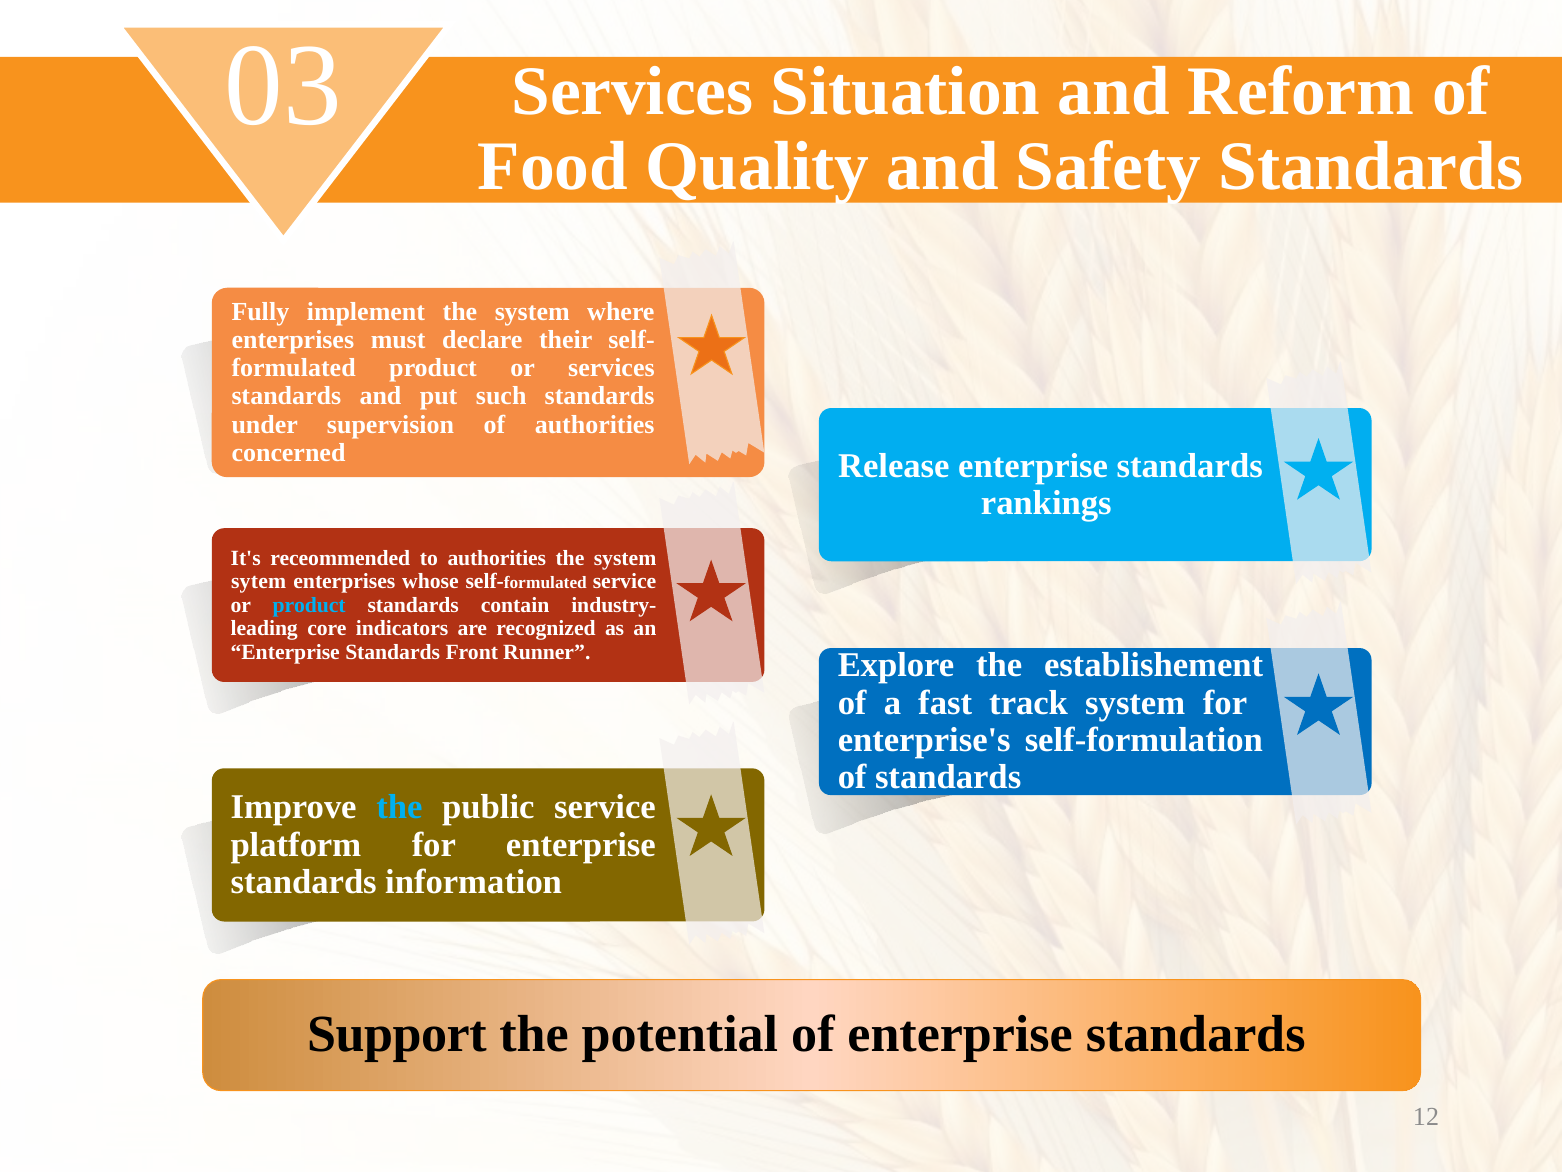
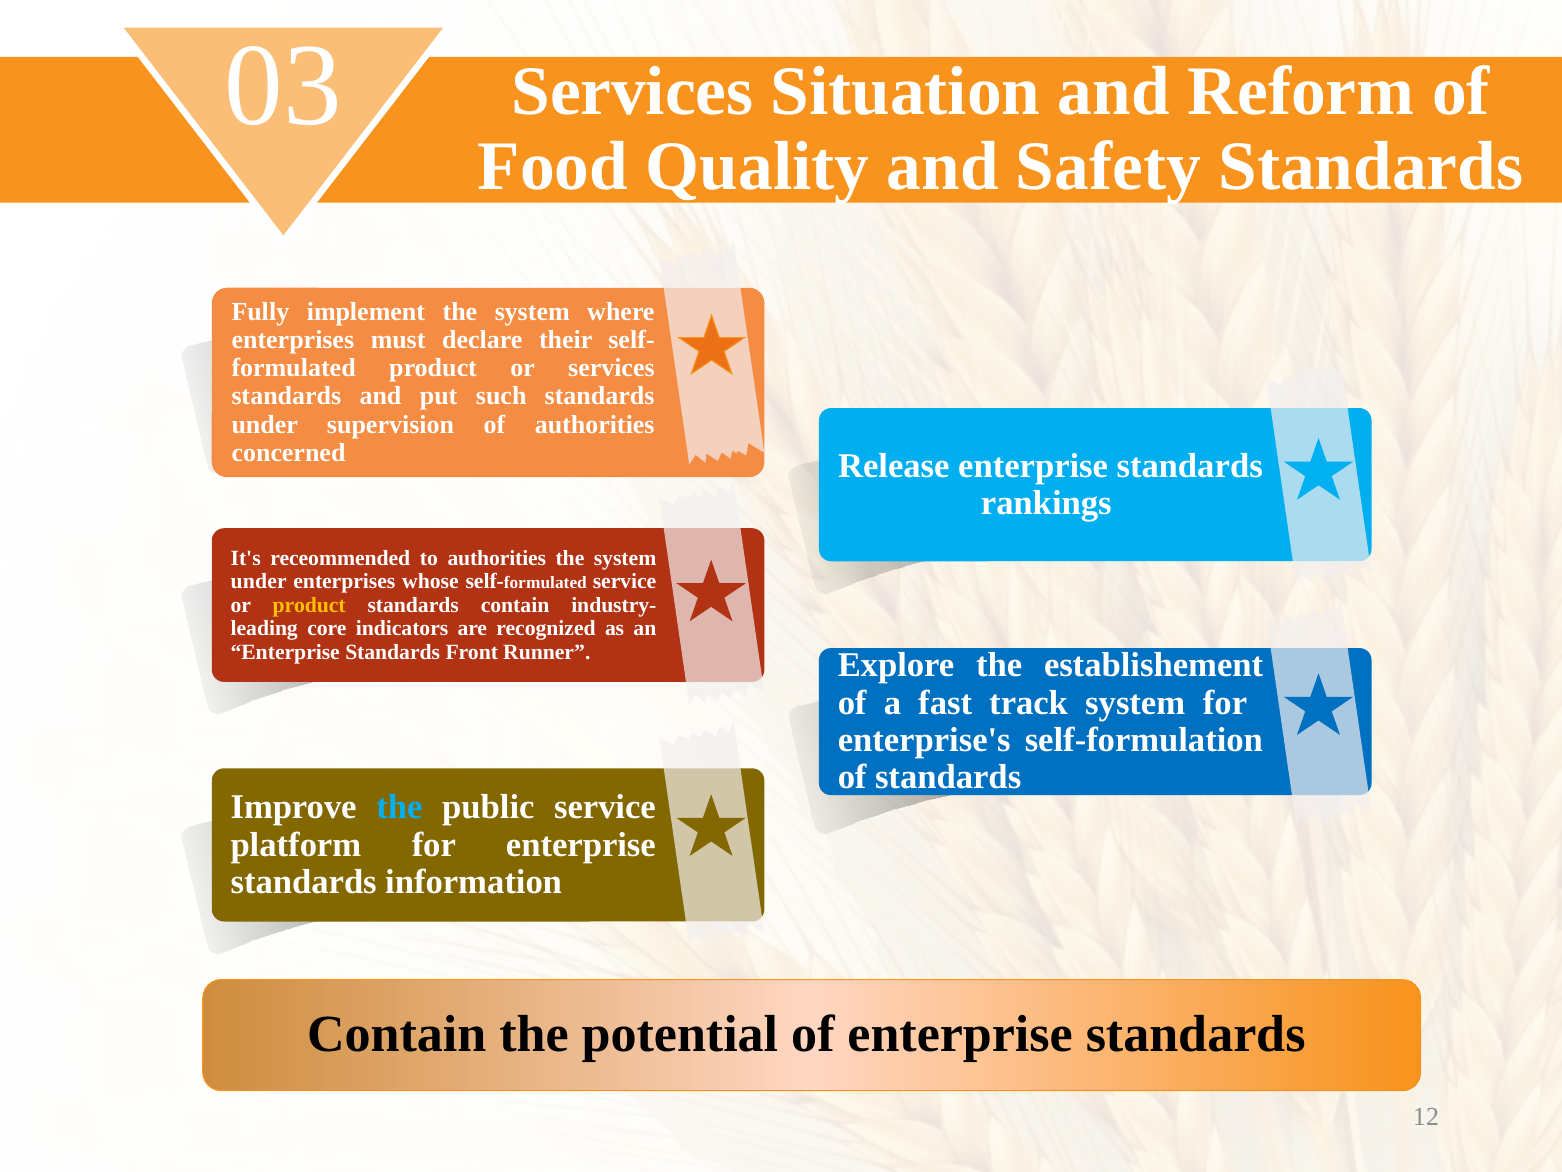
sytem at (259, 581): sytem -> under
product at (309, 605) colour: light blue -> yellow
Support at (397, 1034): Support -> Contain
